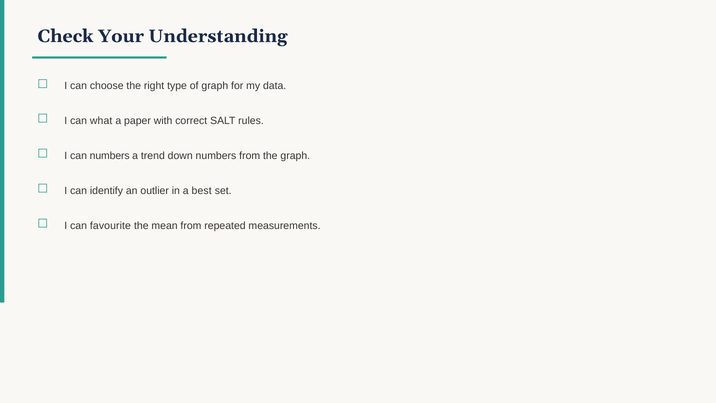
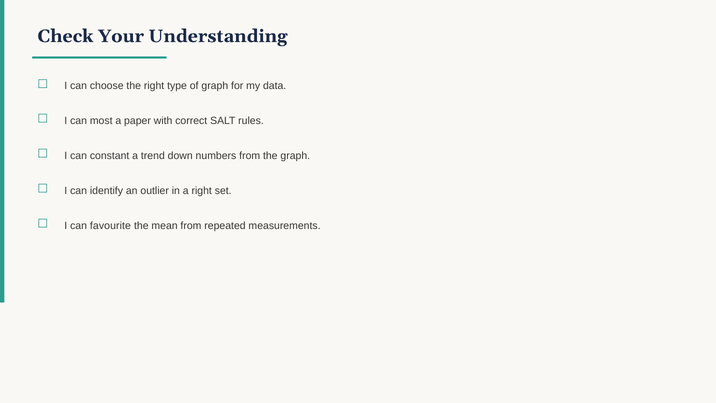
what: what -> most
can numbers: numbers -> constant
a best: best -> right
